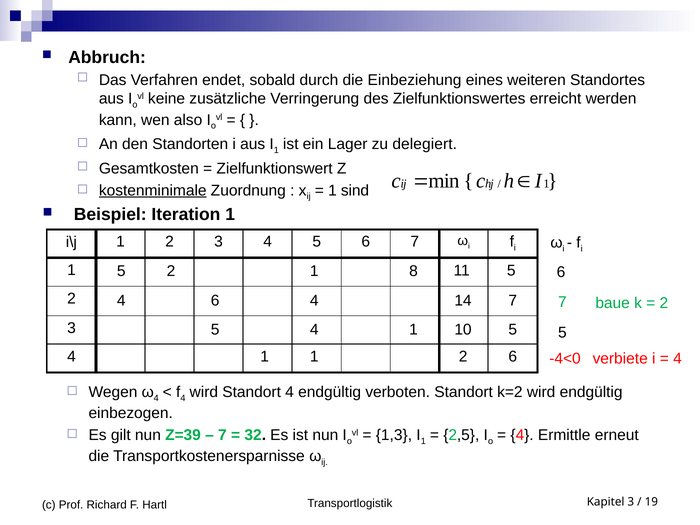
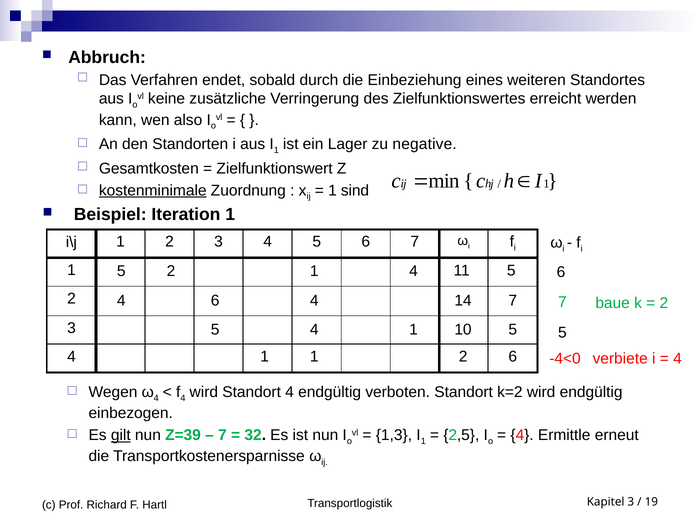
delegiert: delegiert -> negative
1 8: 8 -> 4
gilt underline: none -> present
